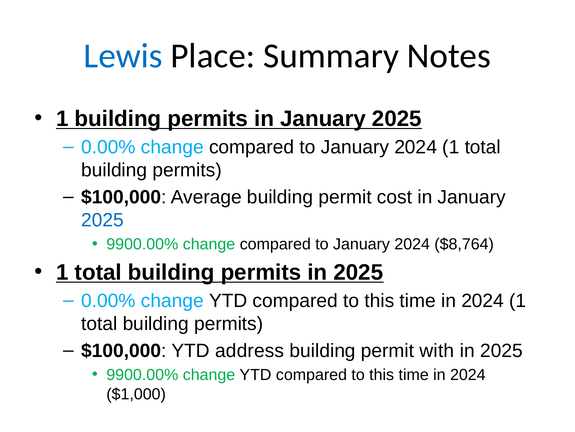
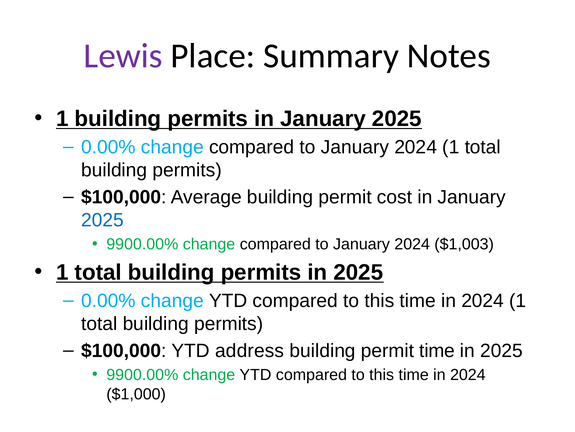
Lewis colour: blue -> purple
$8,764: $8,764 -> $1,003
permit with: with -> time
